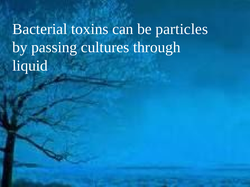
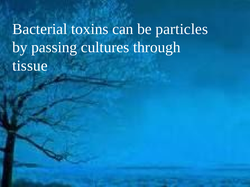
liquid: liquid -> tissue
